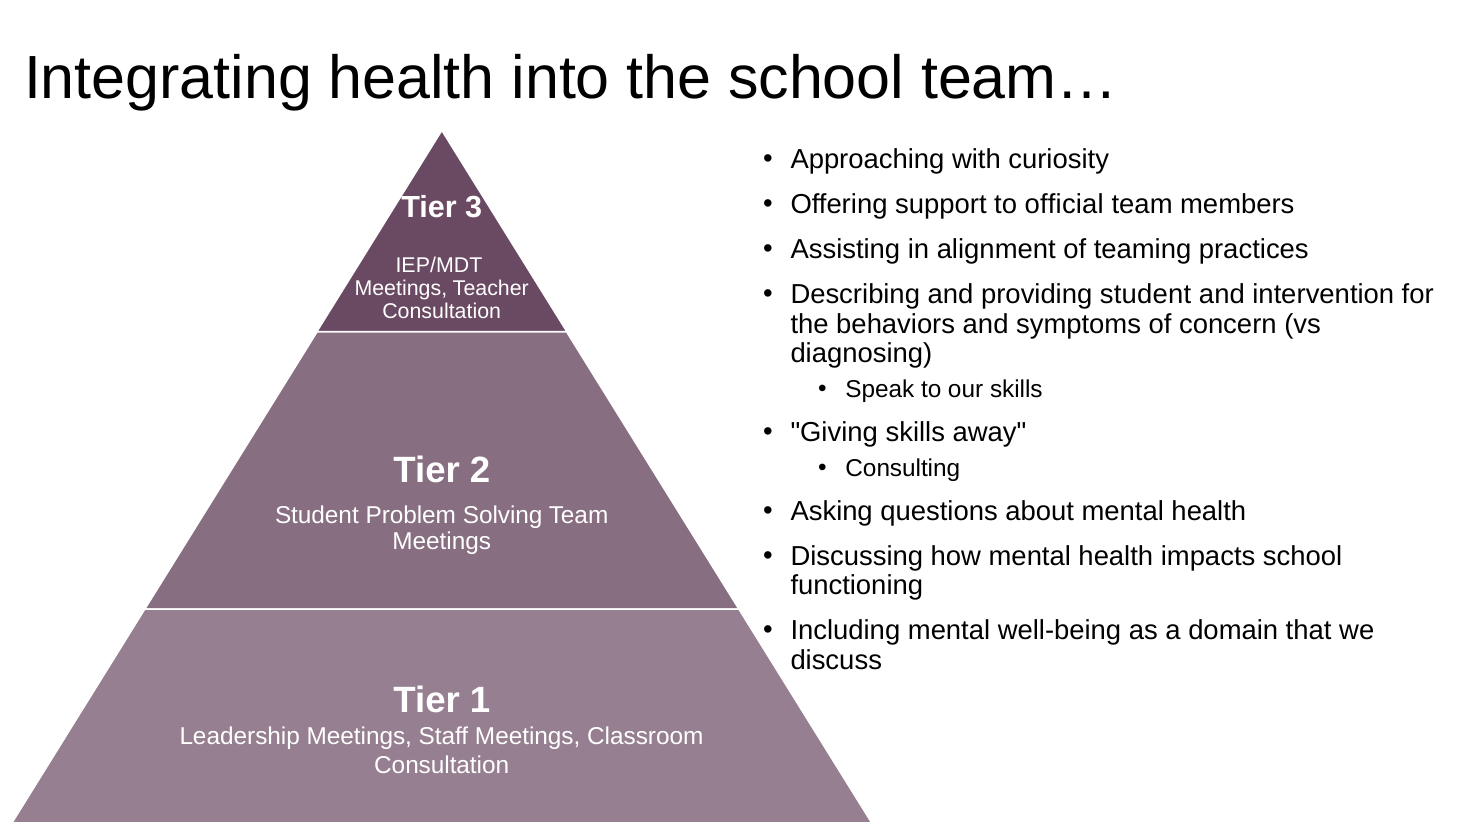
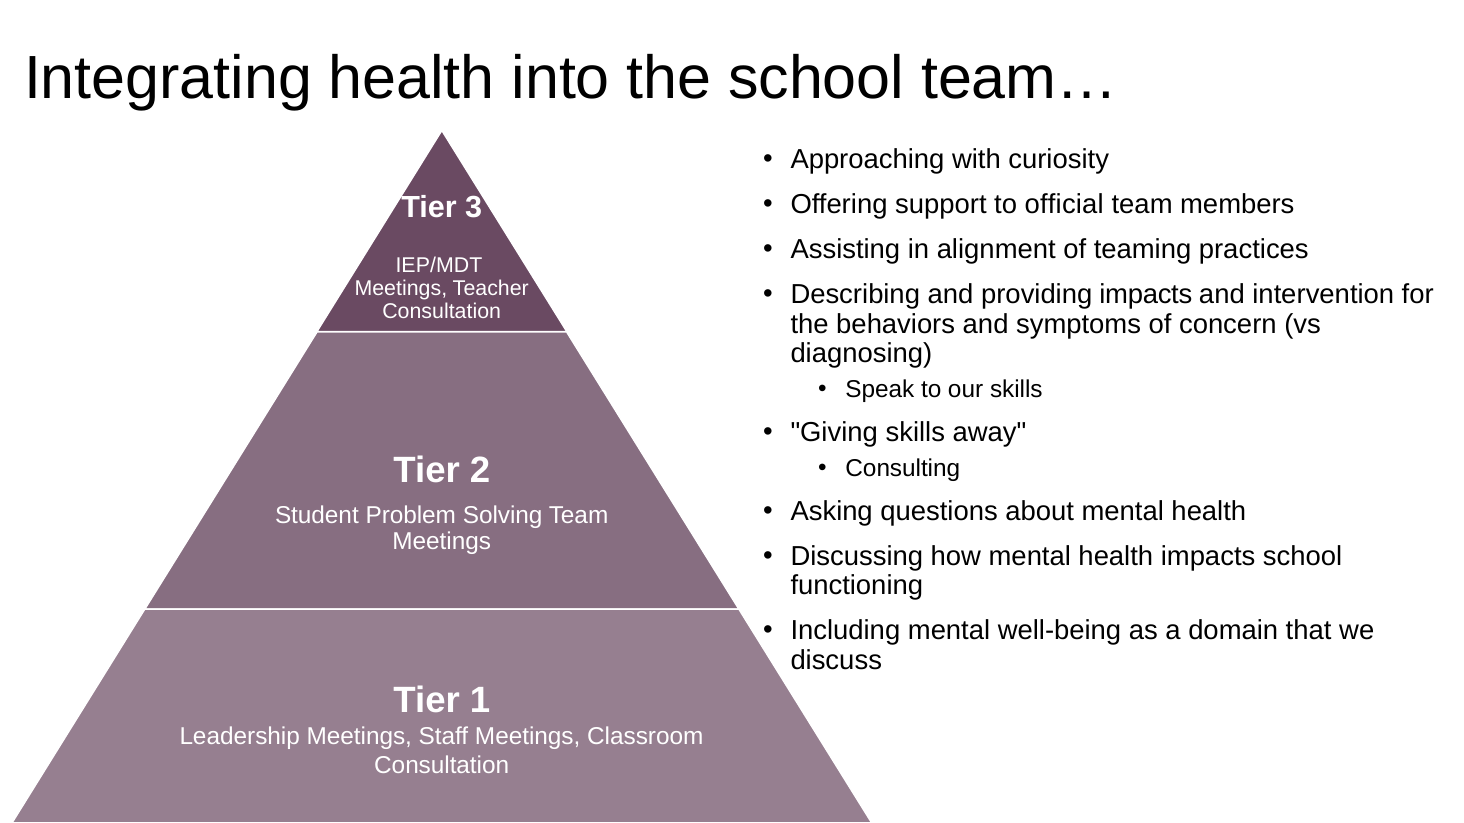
providing student: student -> impacts
